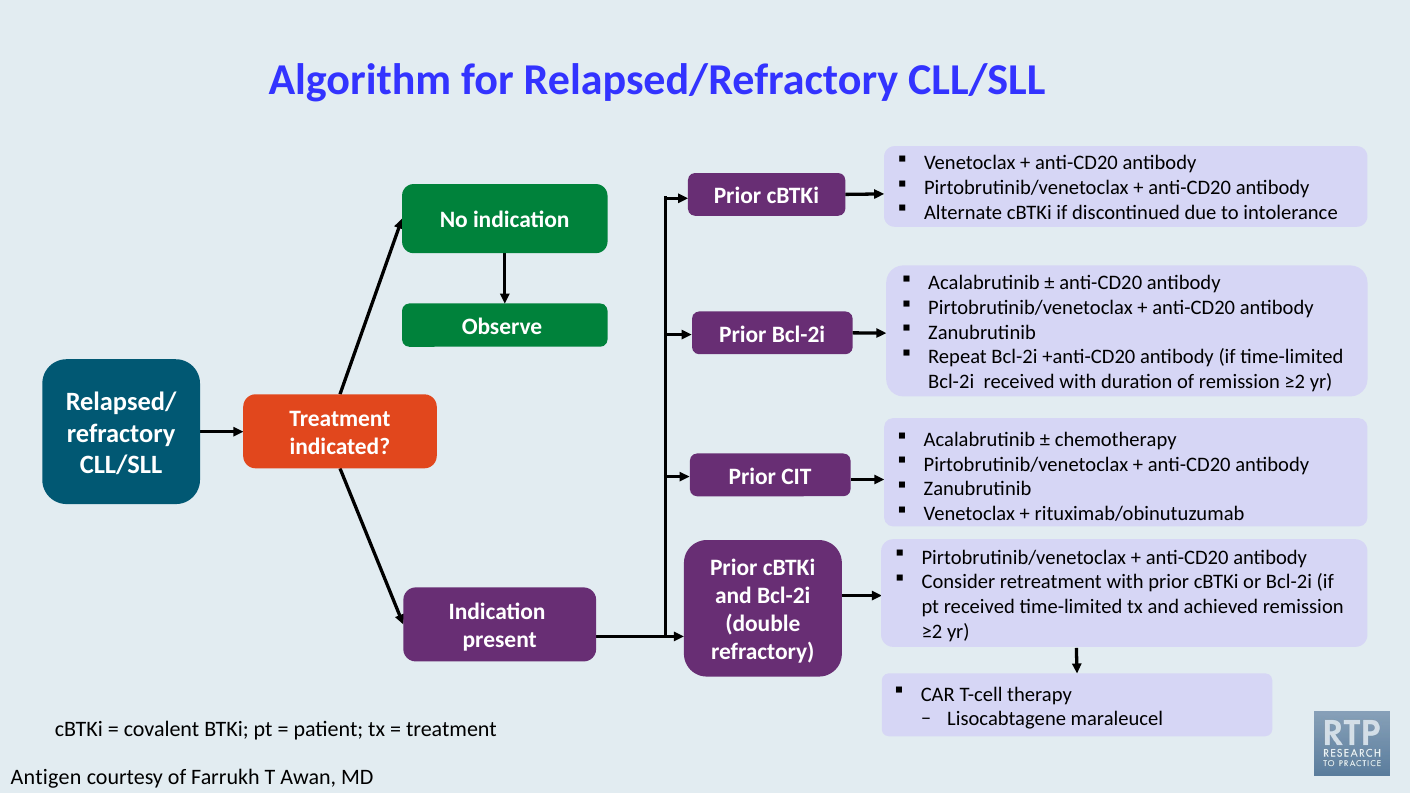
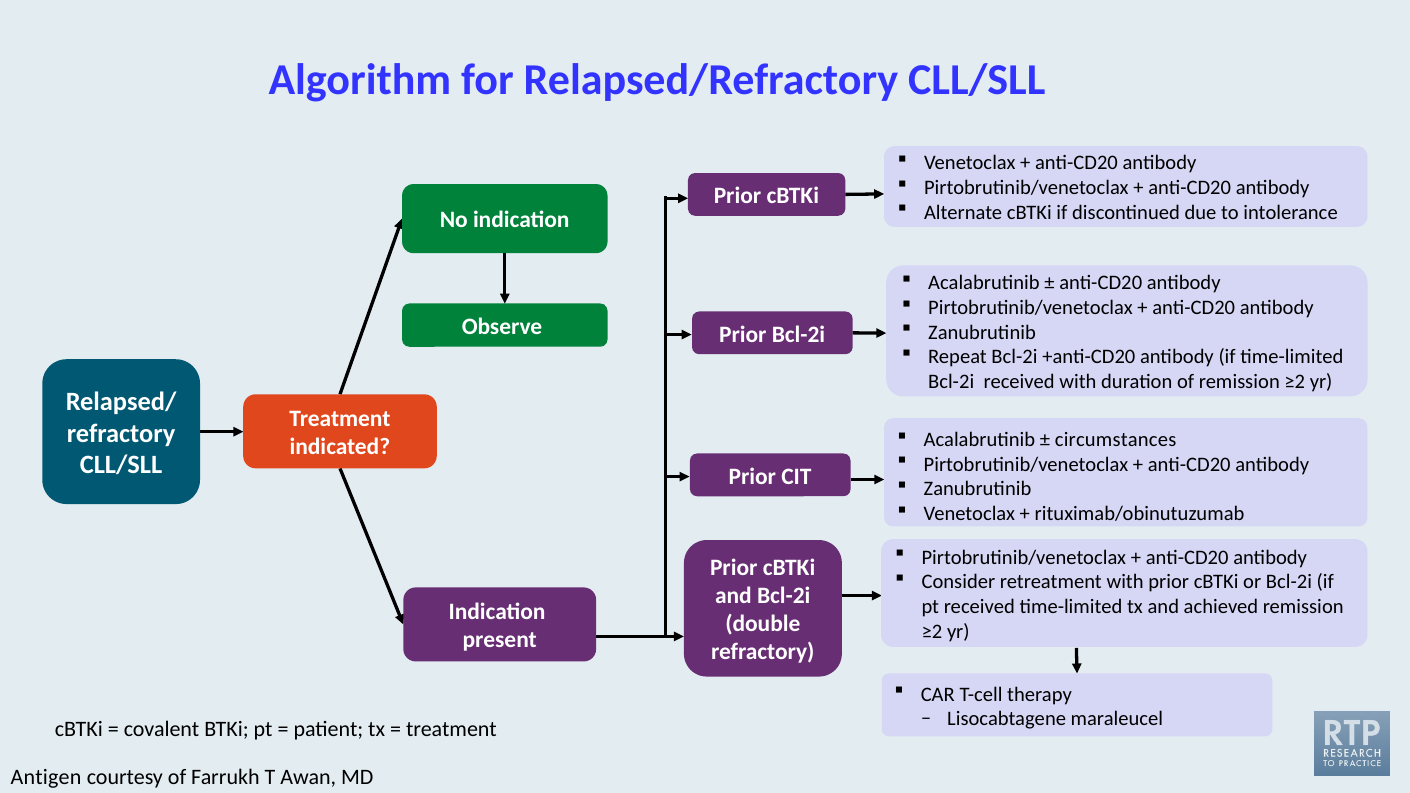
chemotherapy: chemotherapy -> circumstances
